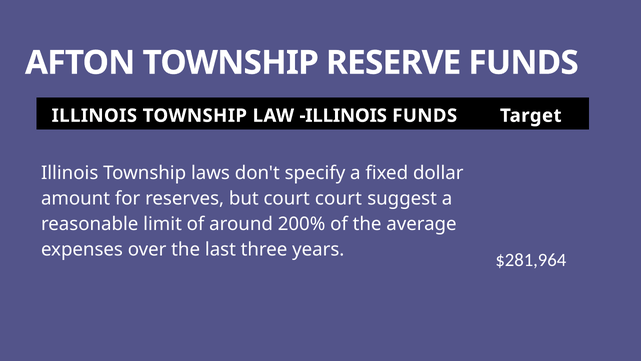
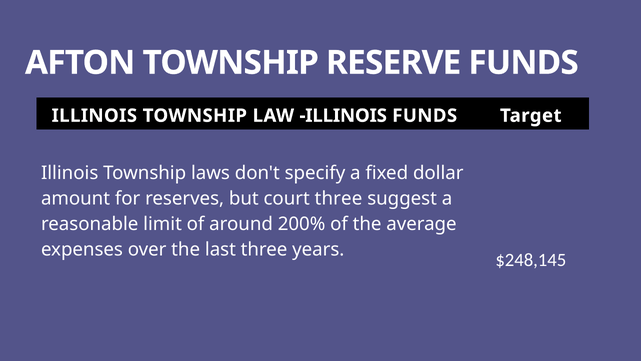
court court: court -> three
$281,964: $281,964 -> $248,145
